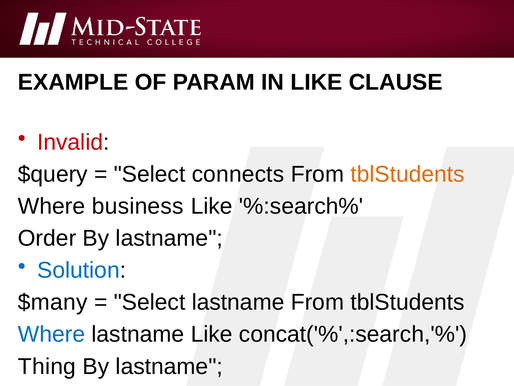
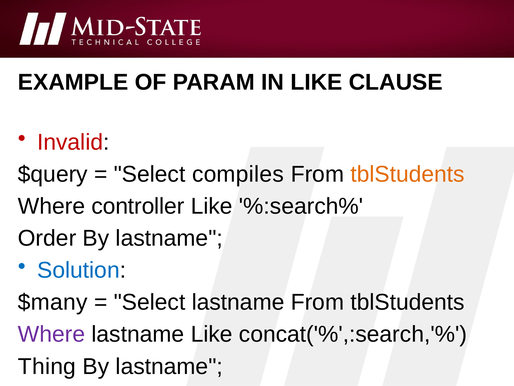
connects: connects -> compiles
business: business -> controller
Where at (52, 334) colour: blue -> purple
